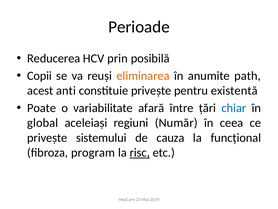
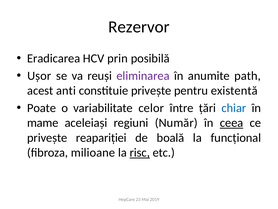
Perioade: Perioade -> Rezervor
Reducerea: Reducerea -> Eradicarea
Copii: Copii -> Ușor
eliminarea colour: orange -> purple
afară: afară -> celor
global: global -> mame
ceea underline: none -> present
sistemului: sistemului -> reapariției
cauza: cauza -> boală
program: program -> milioane
